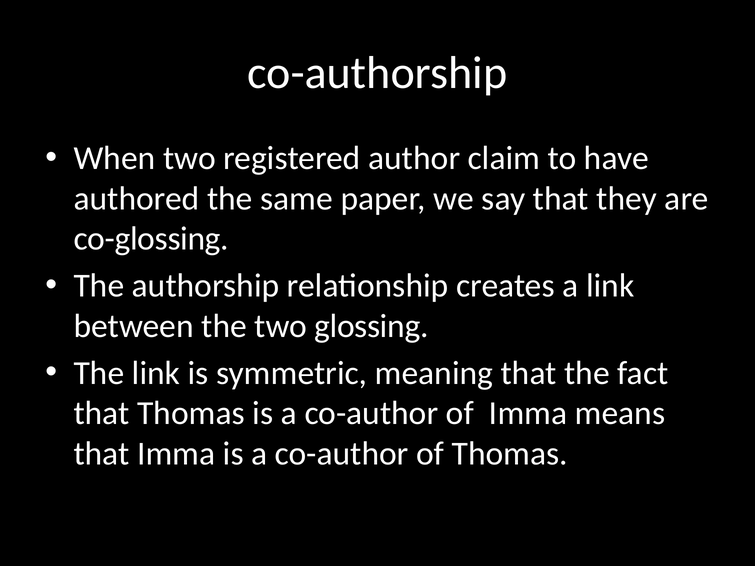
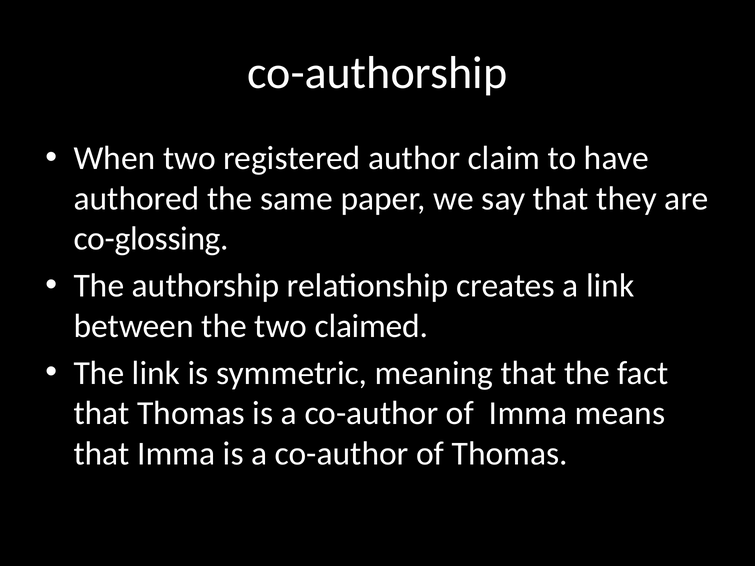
glossing: glossing -> claimed
